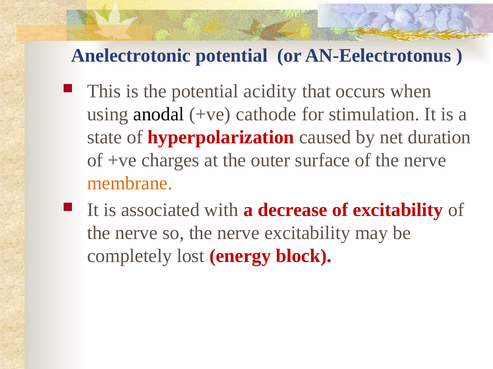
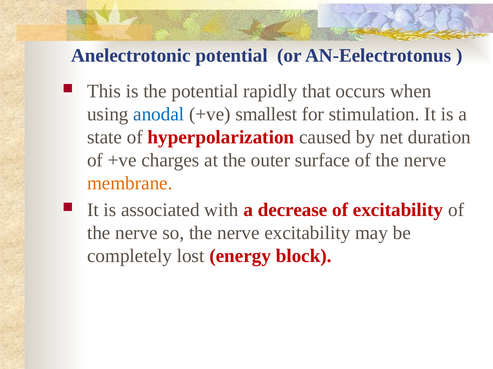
acidity: acidity -> rapidly
anodal colour: black -> blue
cathode: cathode -> smallest
